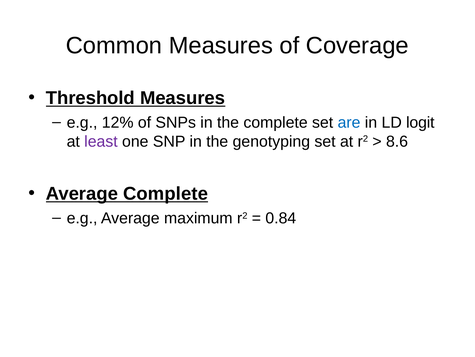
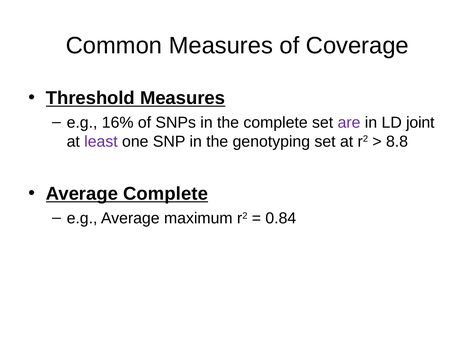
12%: 12% -> 16%
are colour: blue -> purple
logit: logit -> joint
8.6: 8.6 -> 8.8
